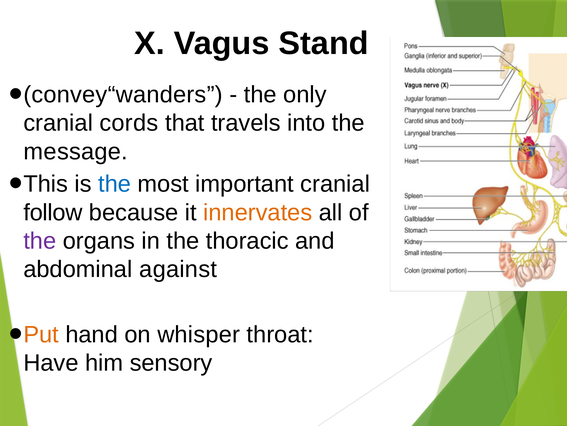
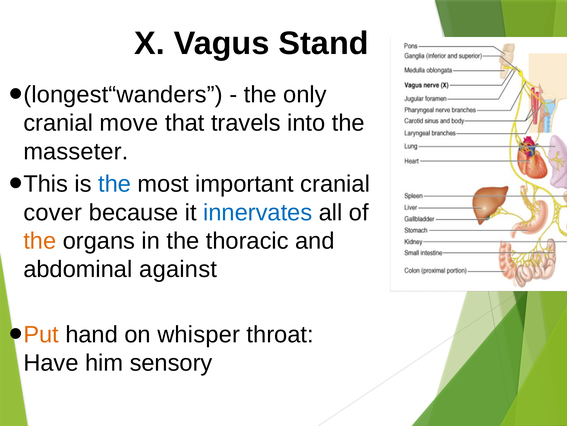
convey“wanders: convey“wanders -> longest“wanders
cords: cords -> move
message: message -> masseter
follow: follow -> cover
innervates colour: orange -> blue
the at (40, 241) colour: purple -> orange
